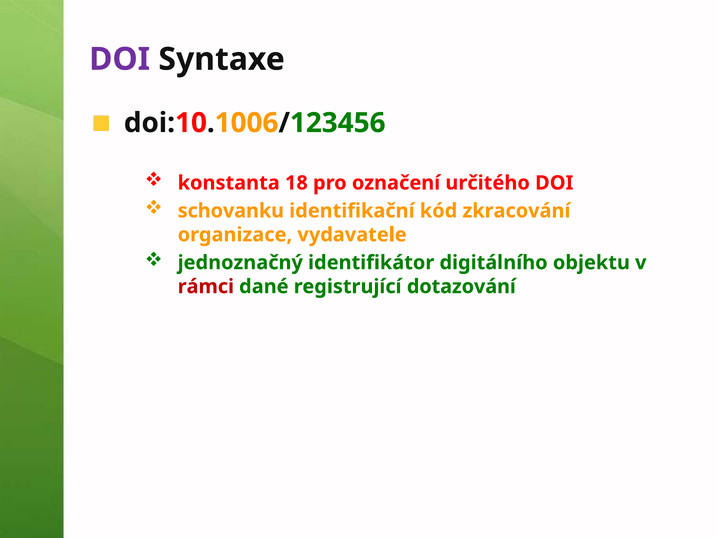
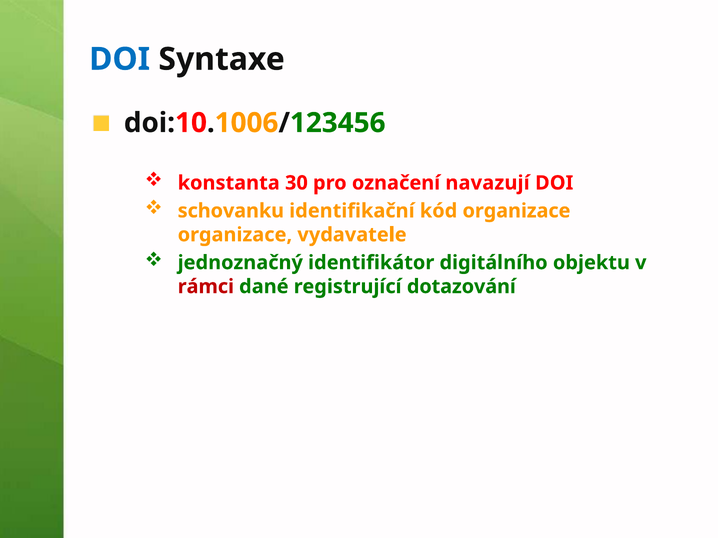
DOI at (120, 59) colour: purple -> blue
18: 18 -> 30
určitého: určitého -> navazují
kód zkracování: zkracování -> organizace
